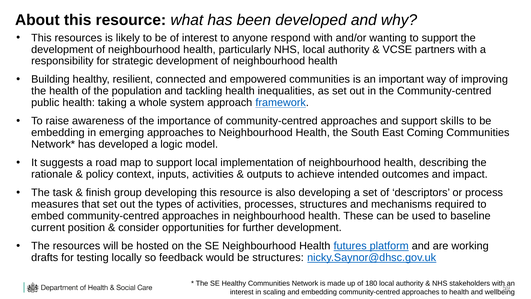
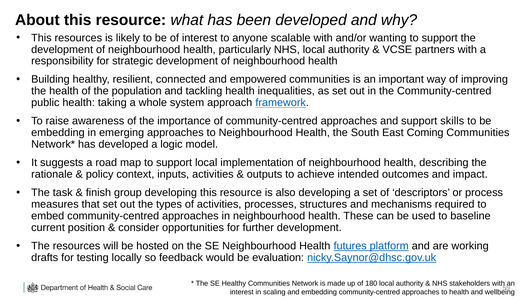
respond: respond -> scalable
be structures: structures -> evaluation
